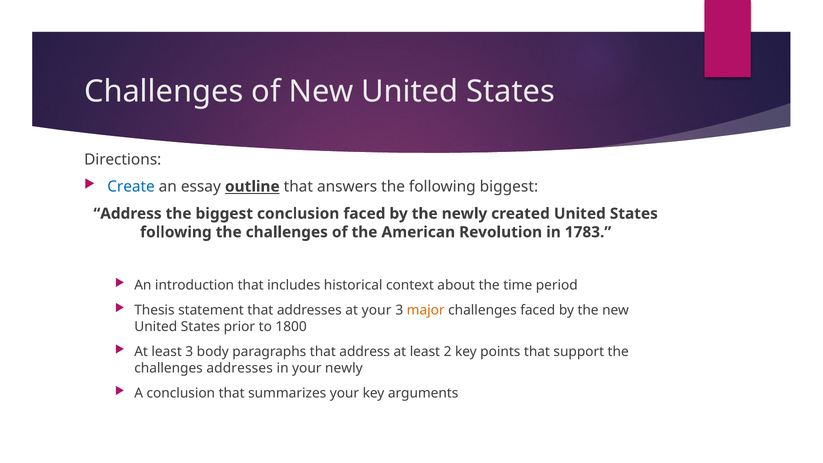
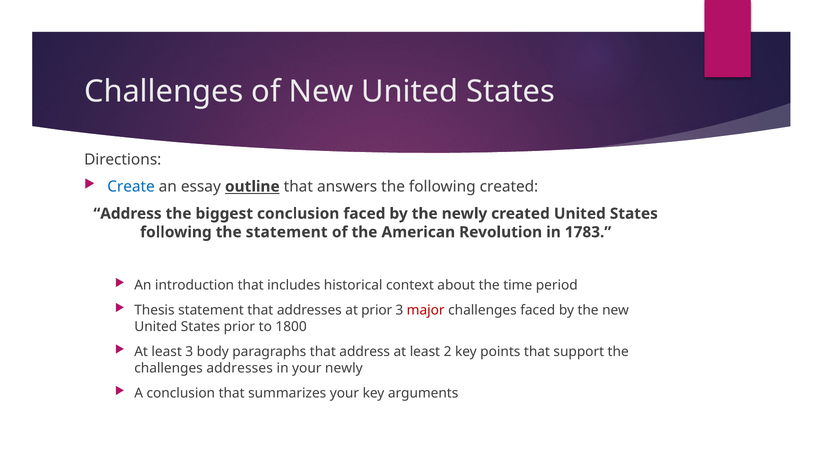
following biggest: biggest -> created
following the challenges: challenges -> statement
at your: your -> prior
major colour: orange -> red
